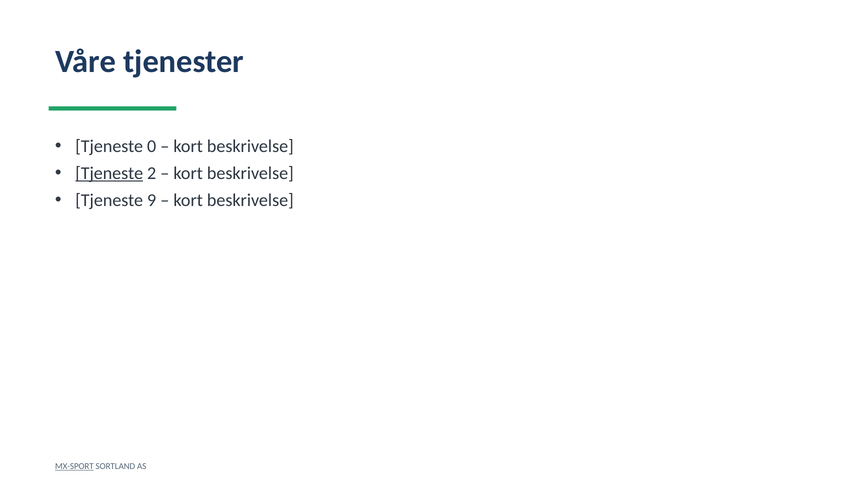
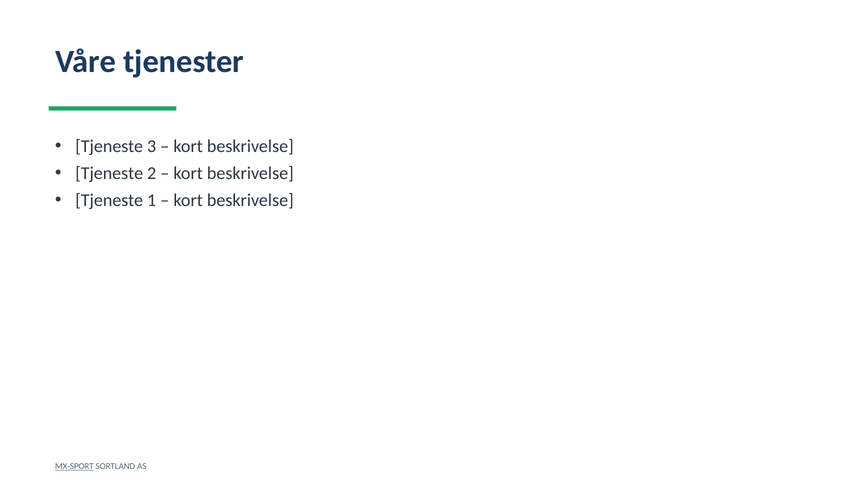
0: 0 -> 3
Tjeneste at (109, 174) underline: present -> none
9: 9 -> 1
